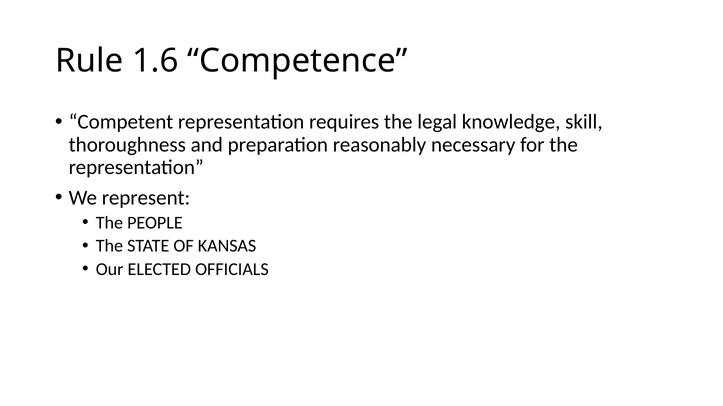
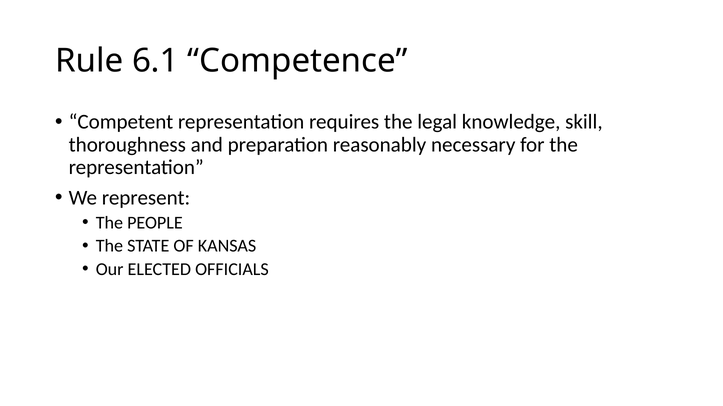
1.6: 1.6 -> 6.1
